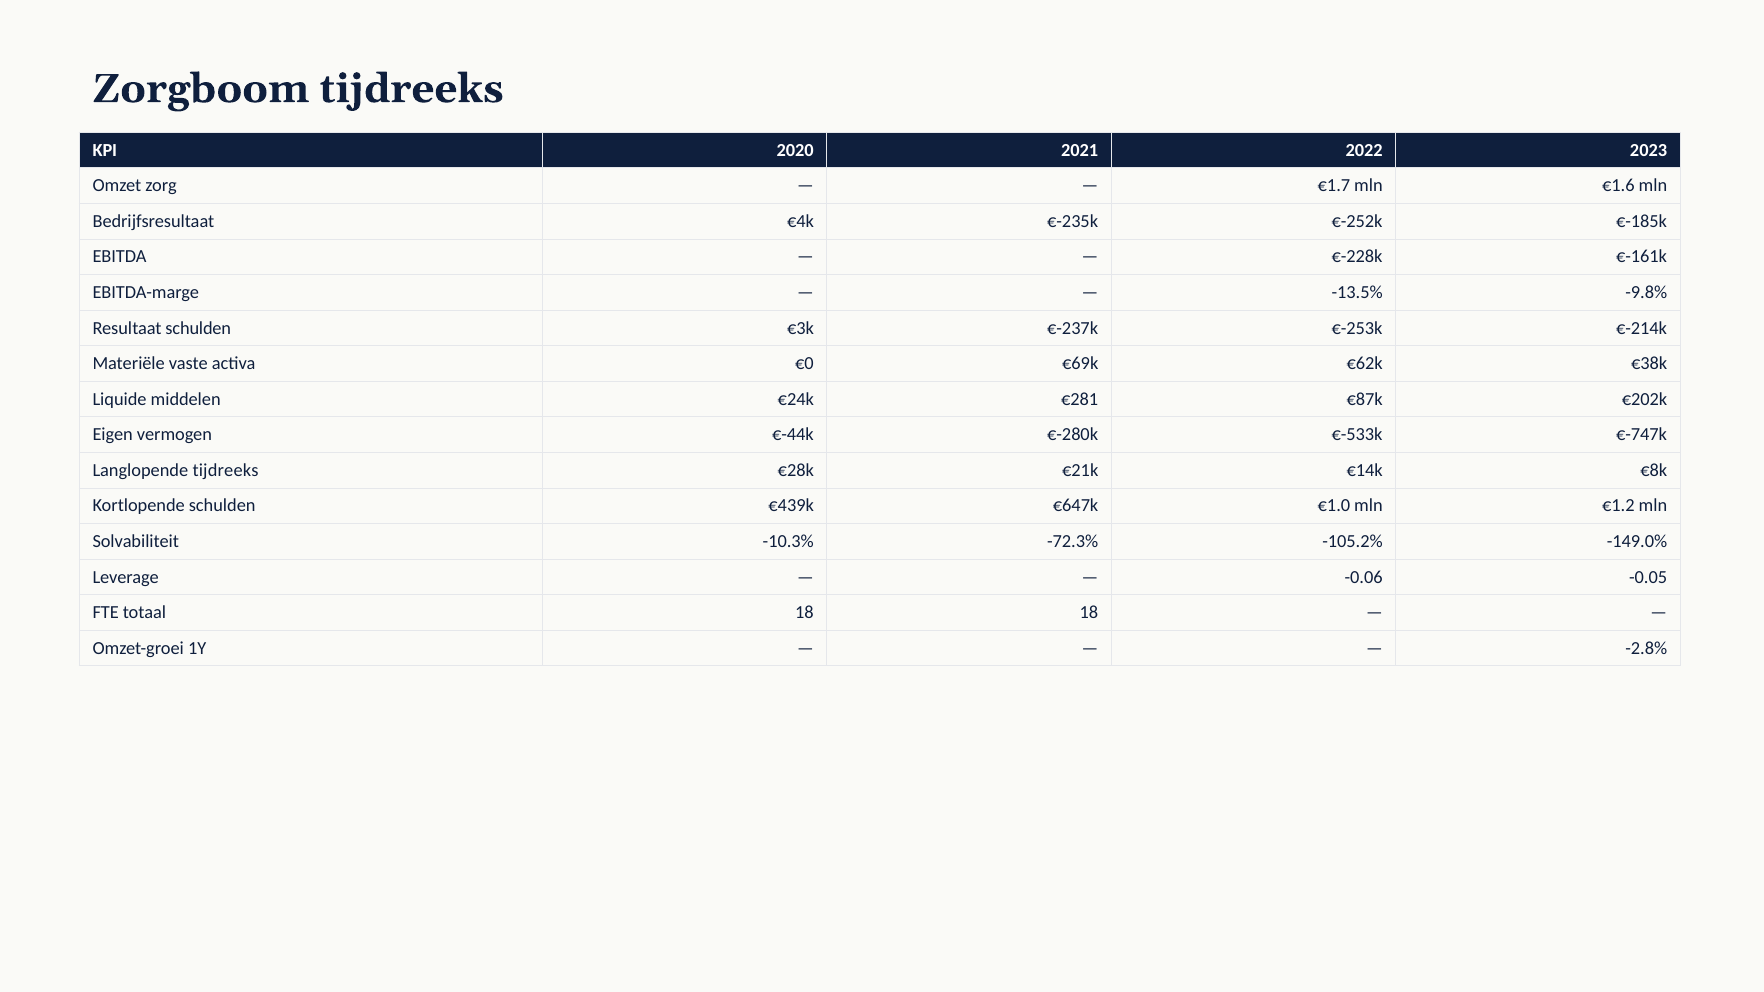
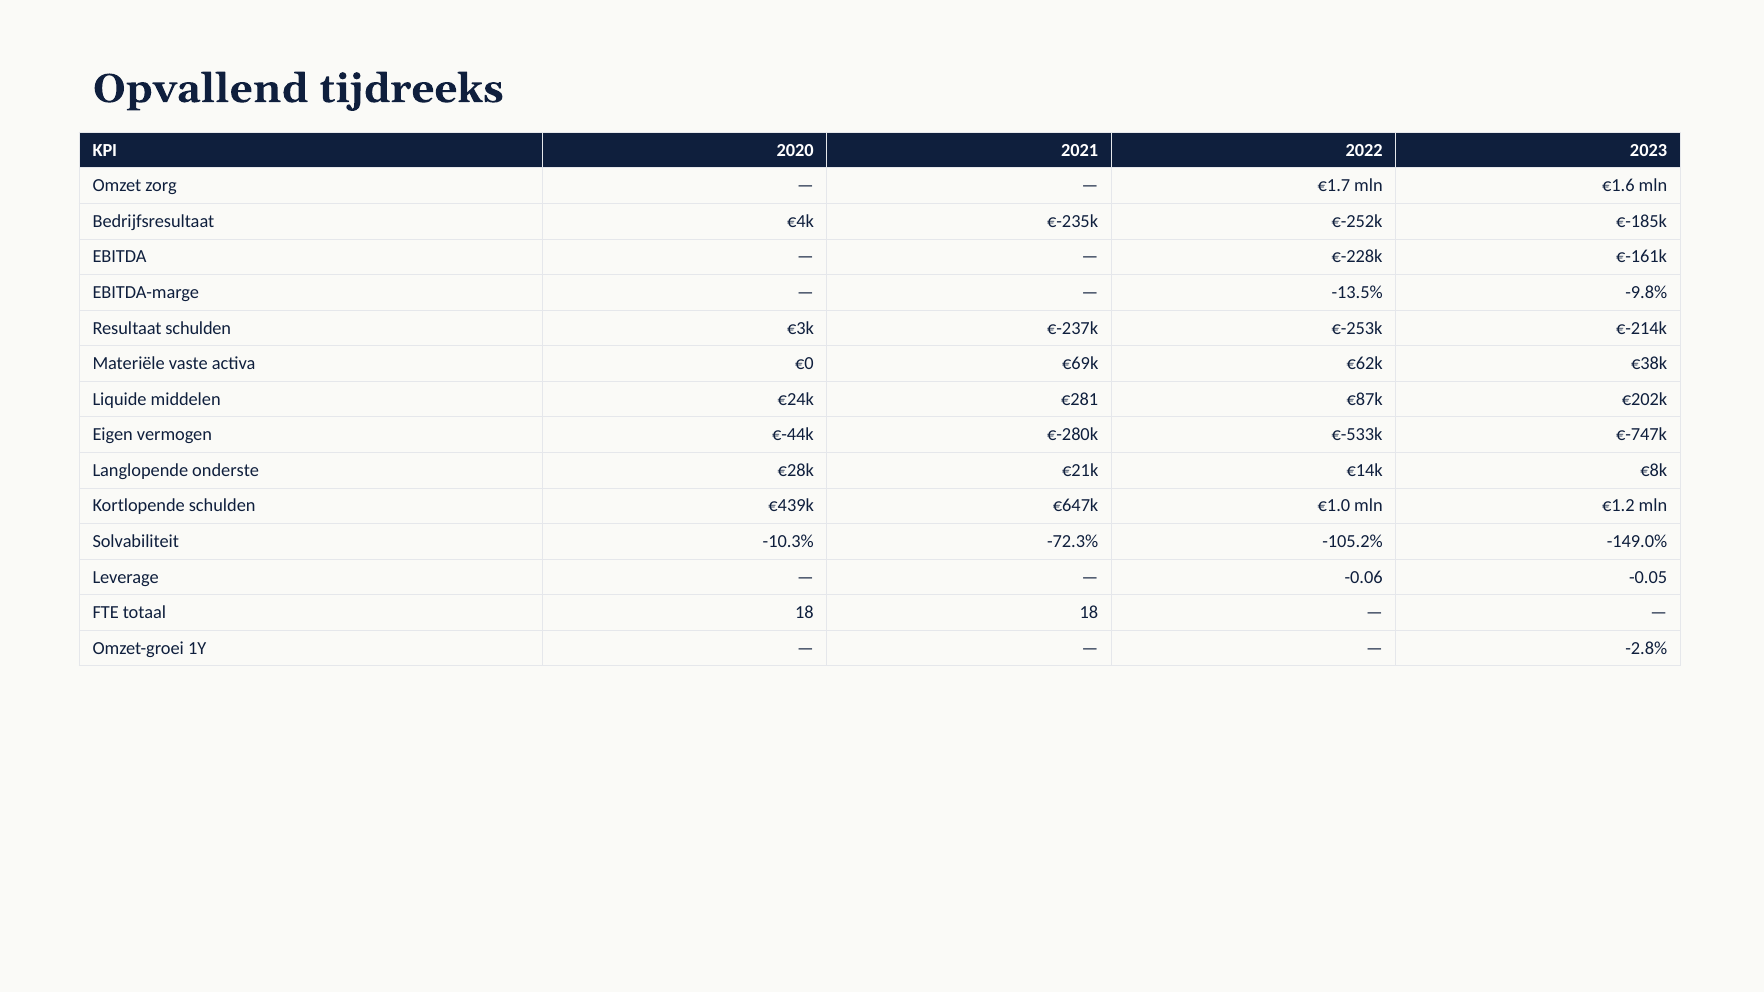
Zorgboom: Zorgboom -> Opvallend
Langlopende tijdreeks: tijdreeks -> onderste
